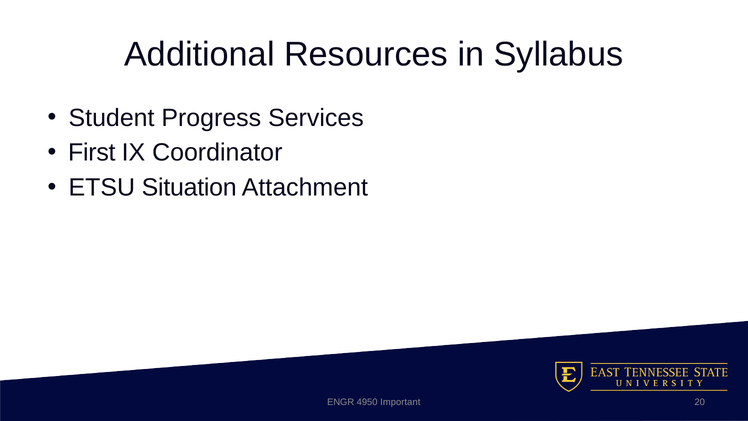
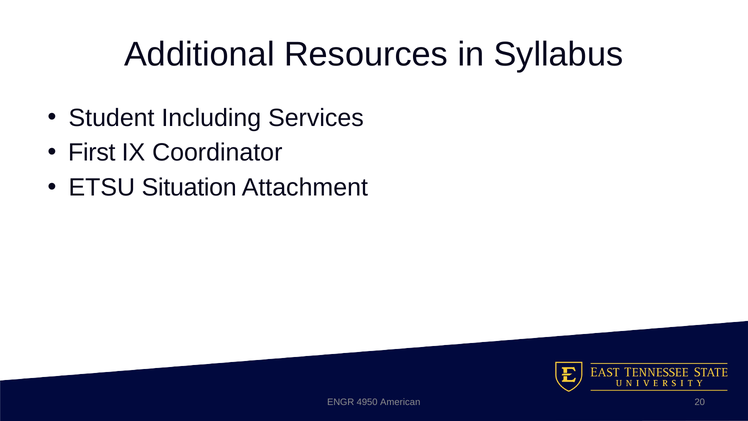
Progress: Progress -> Including
Important: Important -> American
